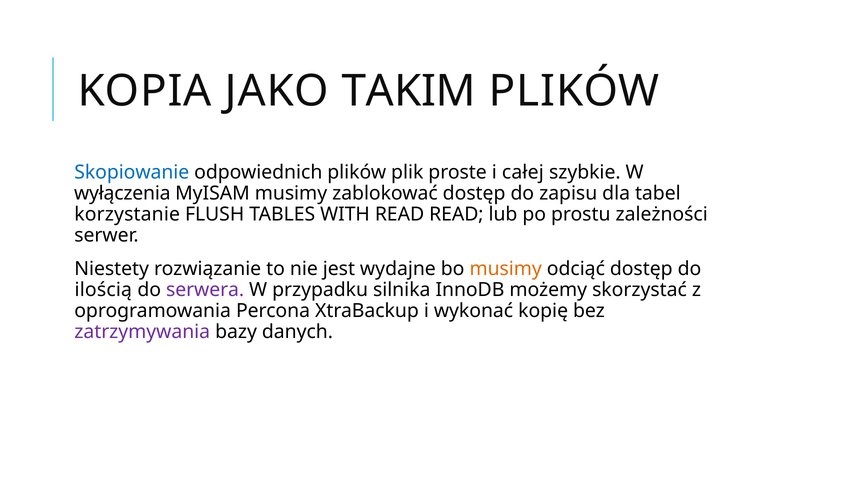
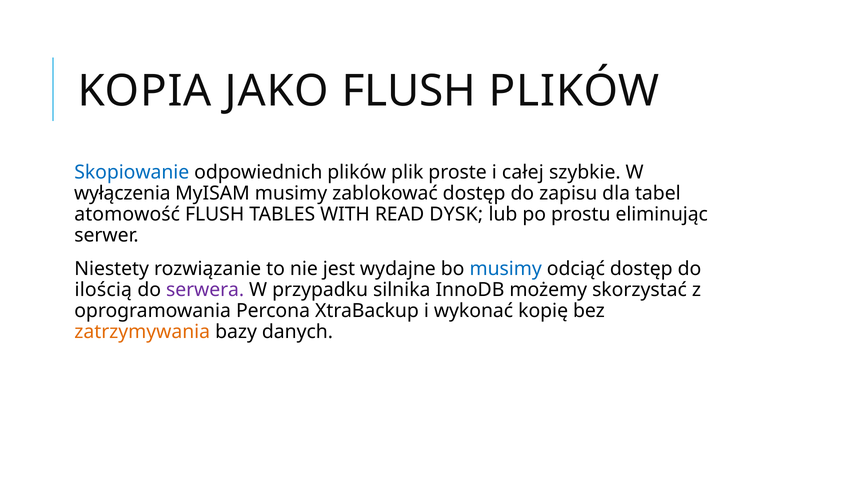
JAKO TAKIM: TAKIM -> FLUSH
korzystanie: korzystanie -> atomowość
READ READ: READ -> DYSK
zależności: zależności -> eliminując
musimy at (506, 269) colour: orange -> blue
zatrzymywania colour: purple -> orange
